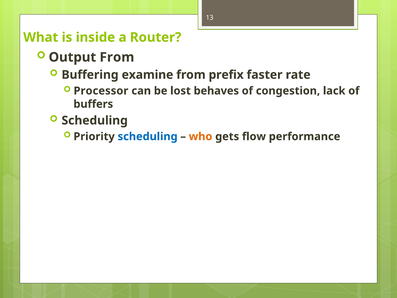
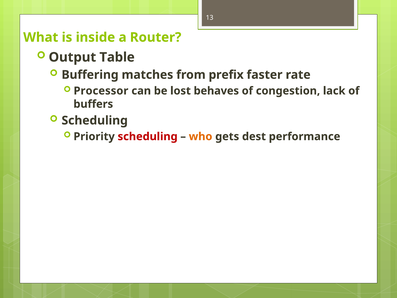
Output From: From -> Table
examine: examine -> matches
scheduling at (148, 136) colour: blue -> red
flow: flow -> dest
